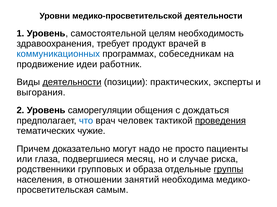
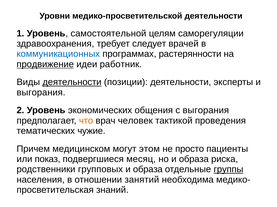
необходимость: необходимость -> саморегуляции
продукт: продукт -> следует
собеседникам: собеседникам -> растерянности
продвижение underline: none -> present
позиции практических: практических -> деятельности
саморегуляции: саморегуляции -> экономических
с дождаться: дождаться -> выгорания
что colour: blue -> orange
проведения underline: present -> none
доказательно: доказательно -> медицинском
надо: надо -> этом
глаза: глаза -> показ
но и случае: случае -> образа
самым: самым -> знаний
